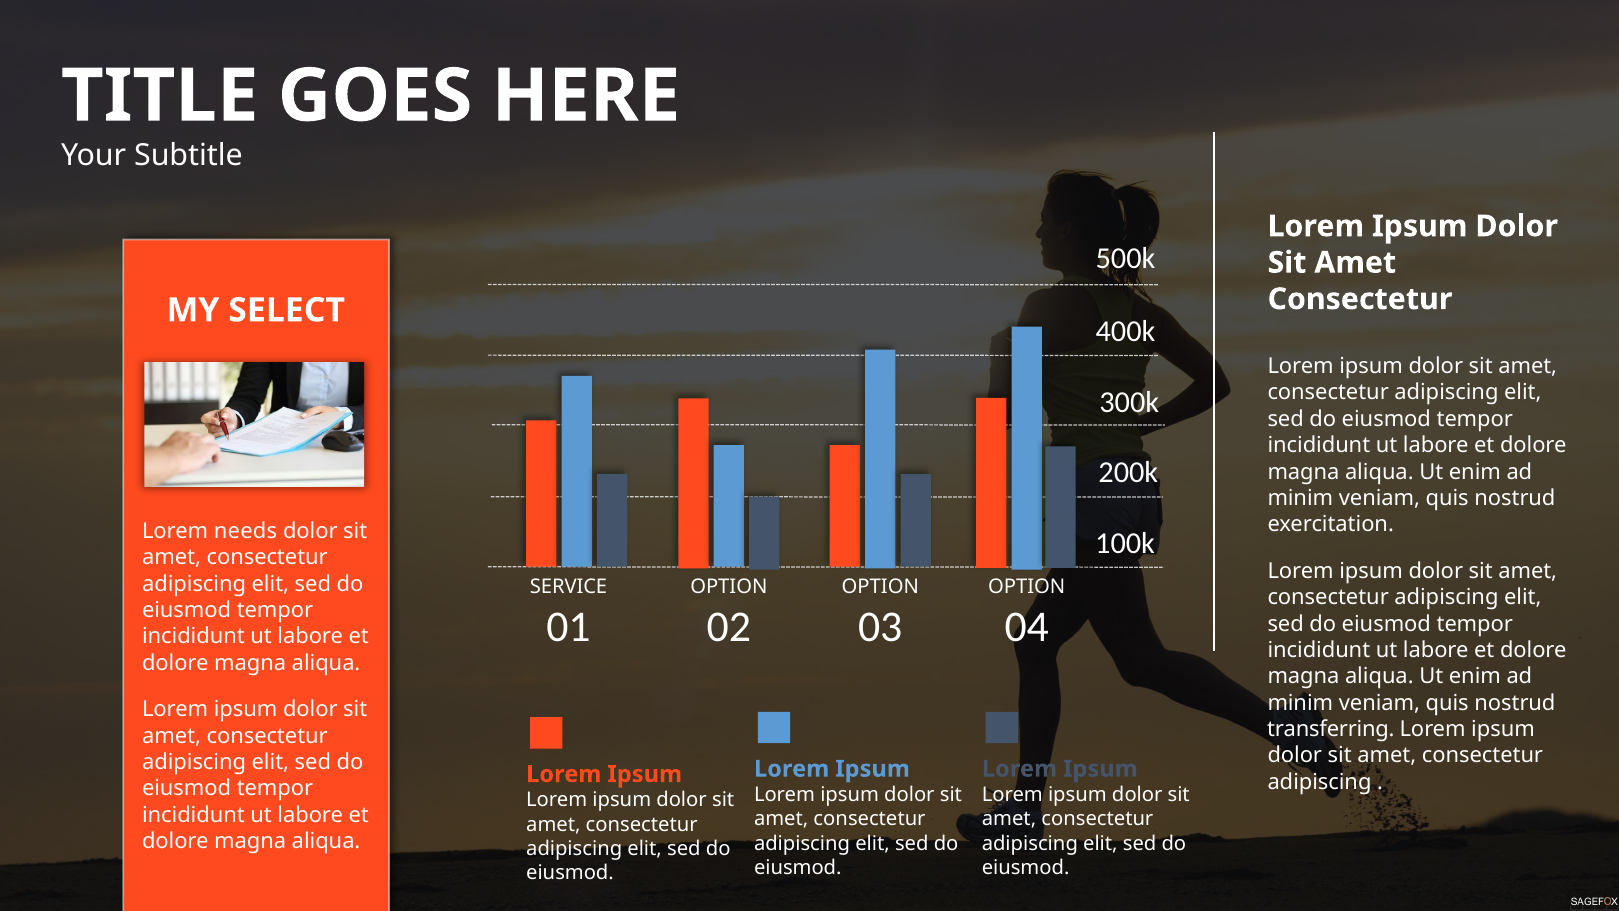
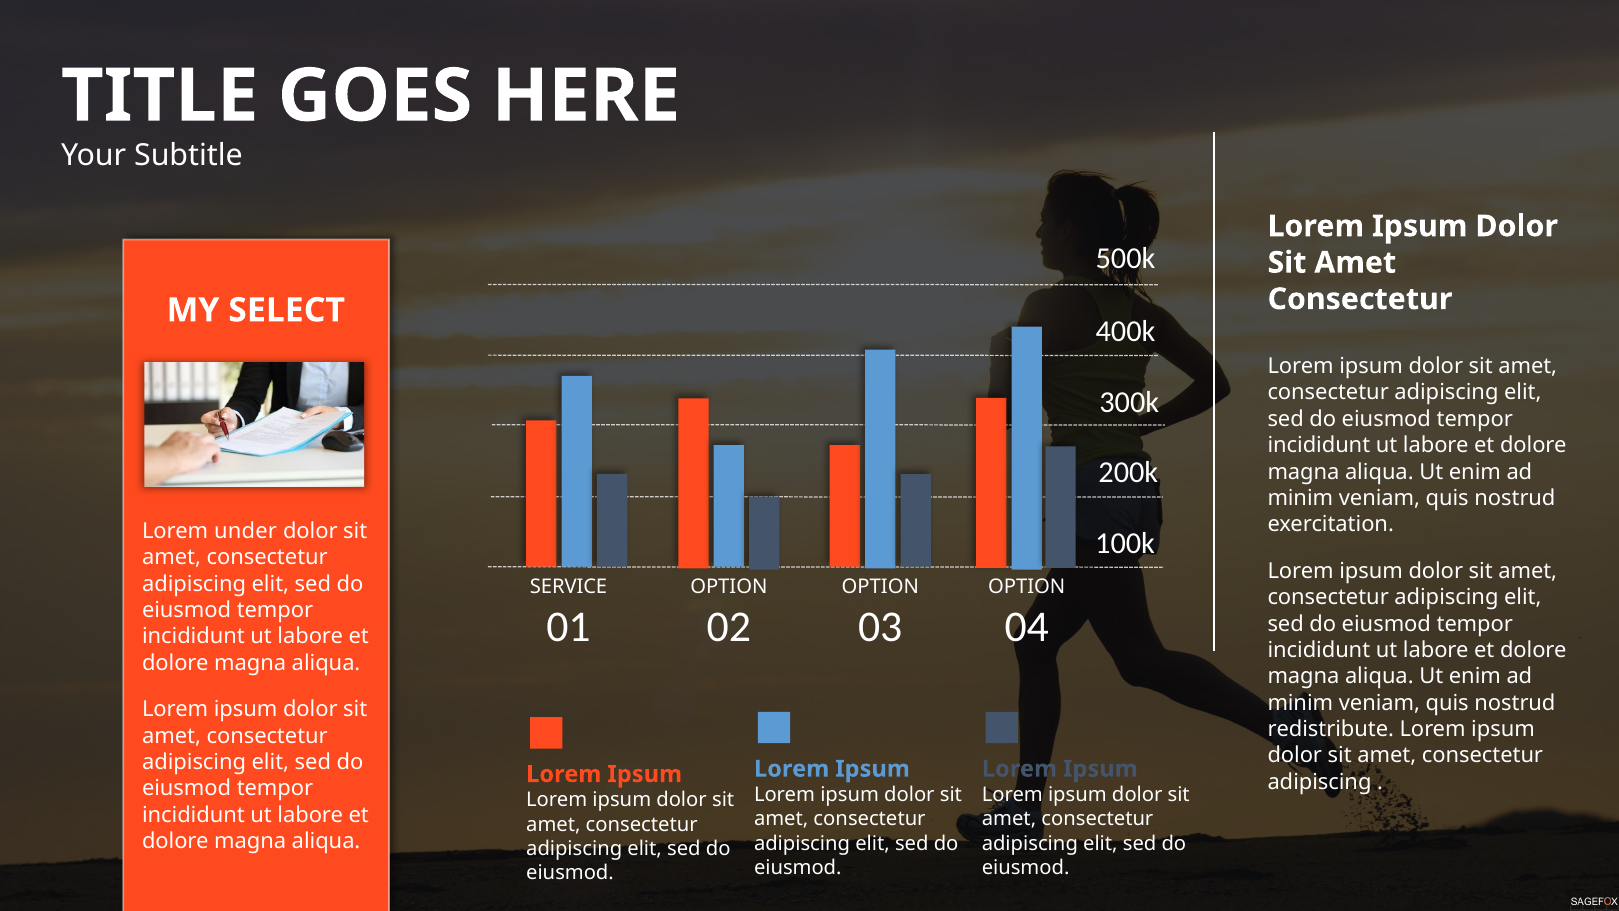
needs: needs -> under
transferring: transferring -> redistribute
